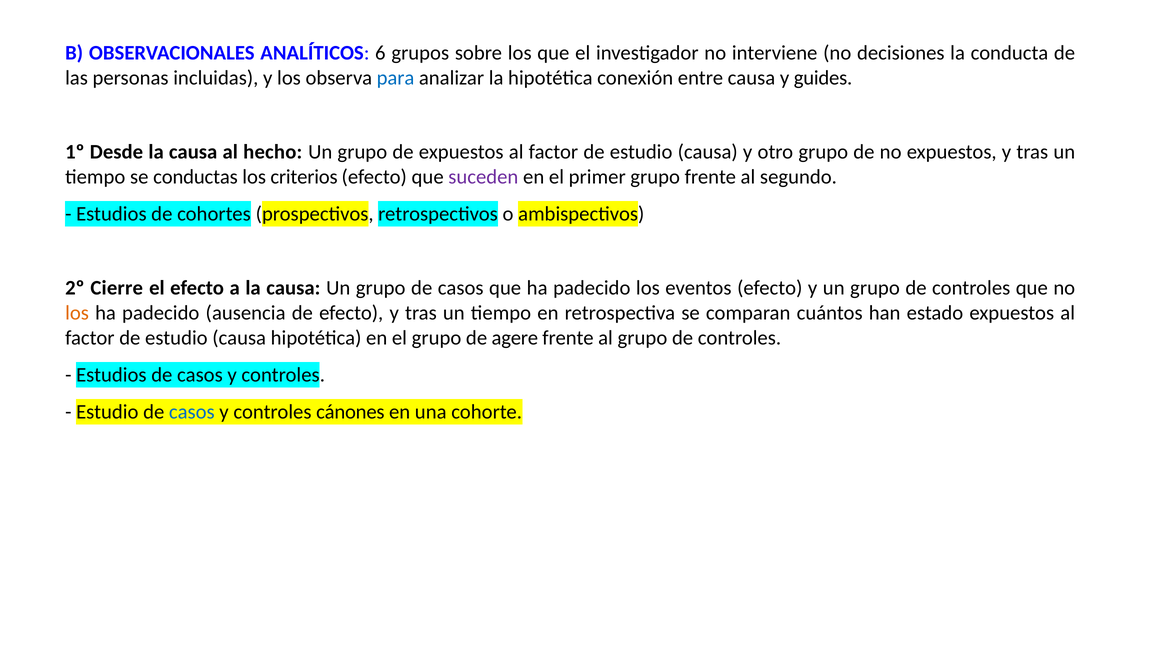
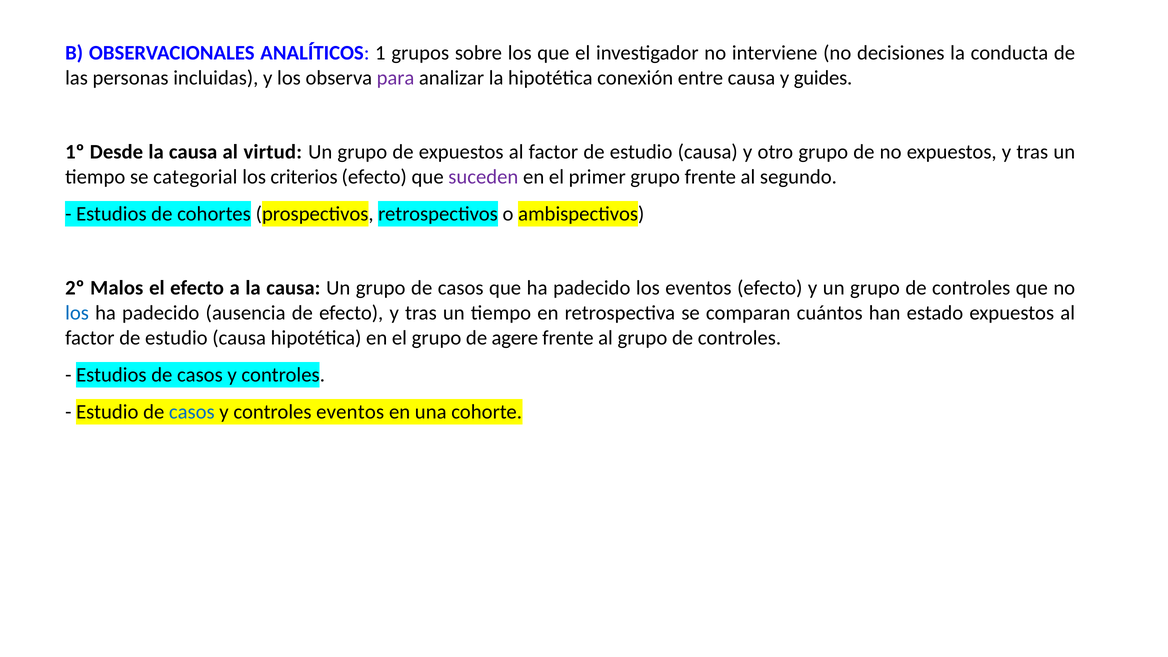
6: 6 -> 1
para colour: blue -> purple
hecho: hecho -> virtud
conductas: conductas -> categorial
Cierre: Cierre -> Malos
los at (77, 313) colour: orange -> blue
controles cánones: cánones -> eventos
